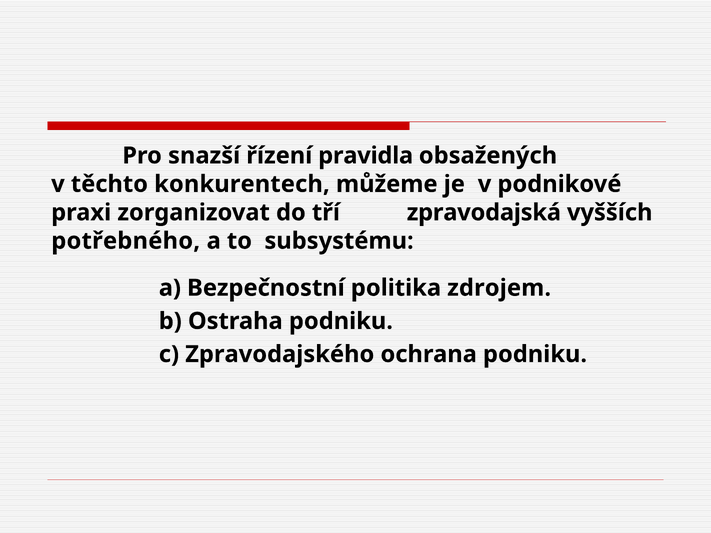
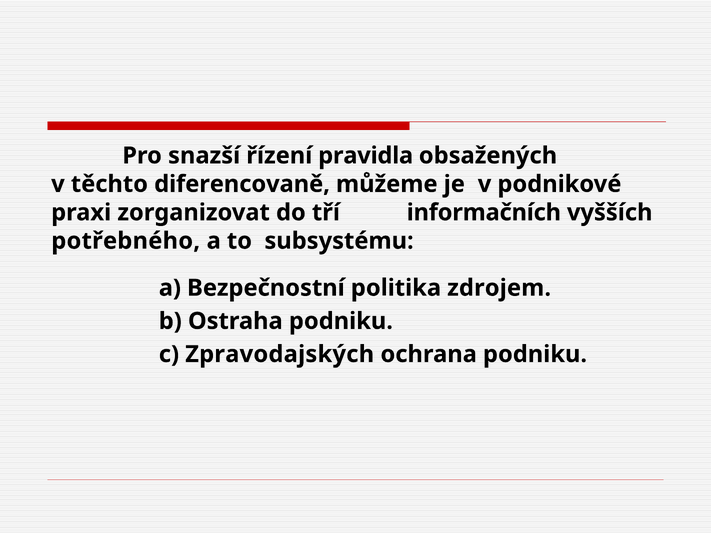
konkurentech: konkurentech -> diferencovaně
zpravodajská: zpravodajská -> informačních
Zpravodajského: Zpravodajského -> Zpravodajských
